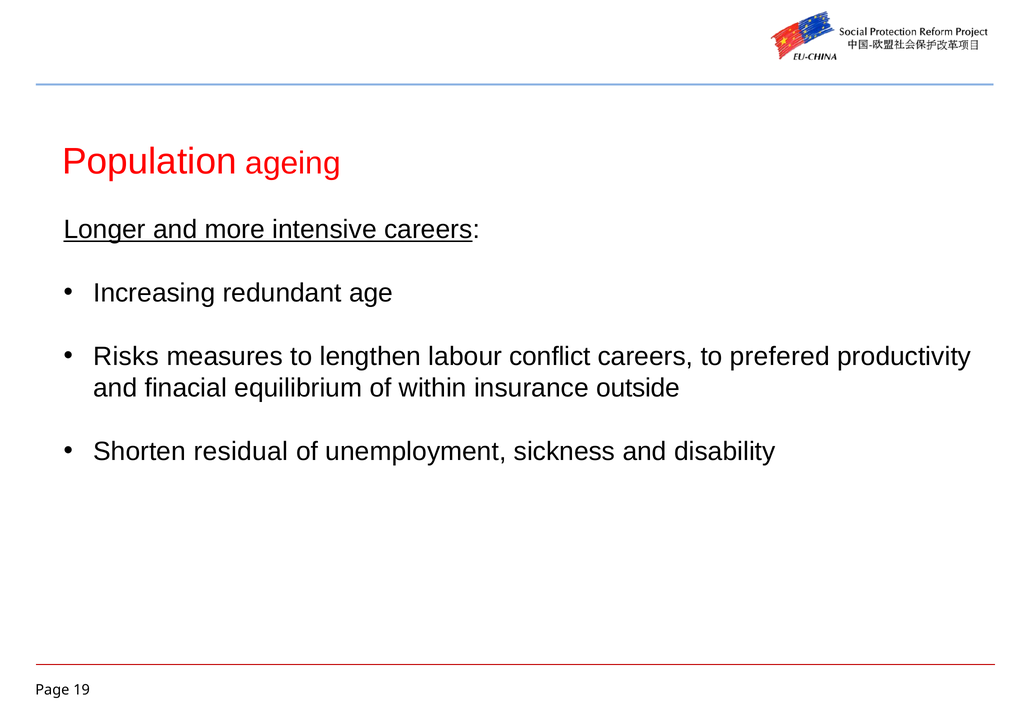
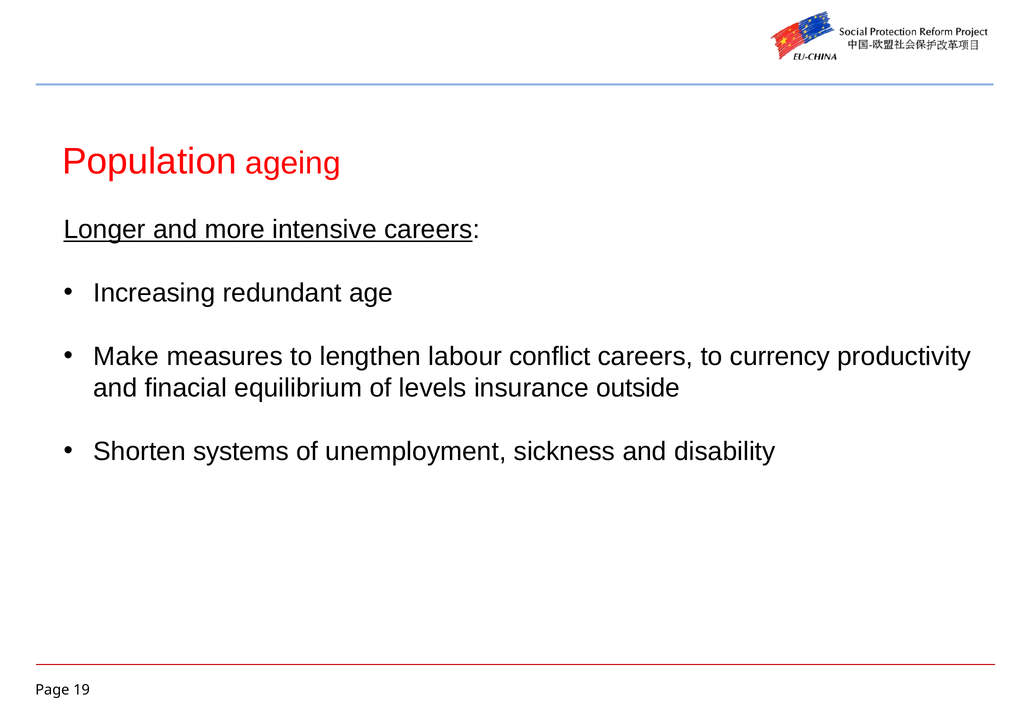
Risks: Risks -> Make
prefered: prefered -> currency
within: within -> levels
residual: residual -> systems
